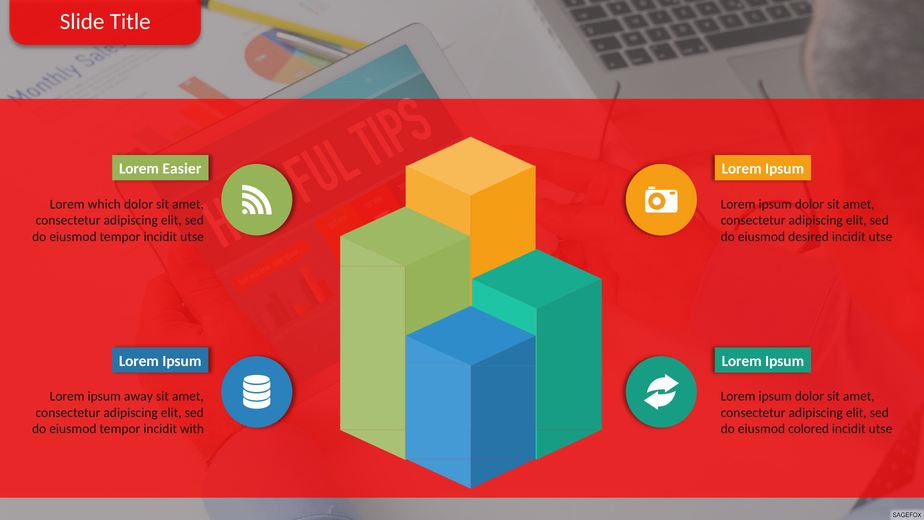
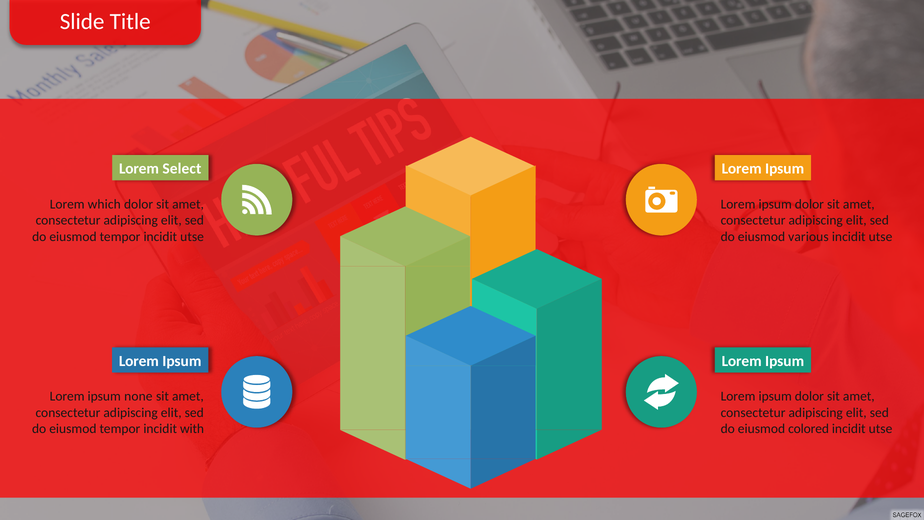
Easier: Easier -> Select
desired: desired -> various
away: away -> none
